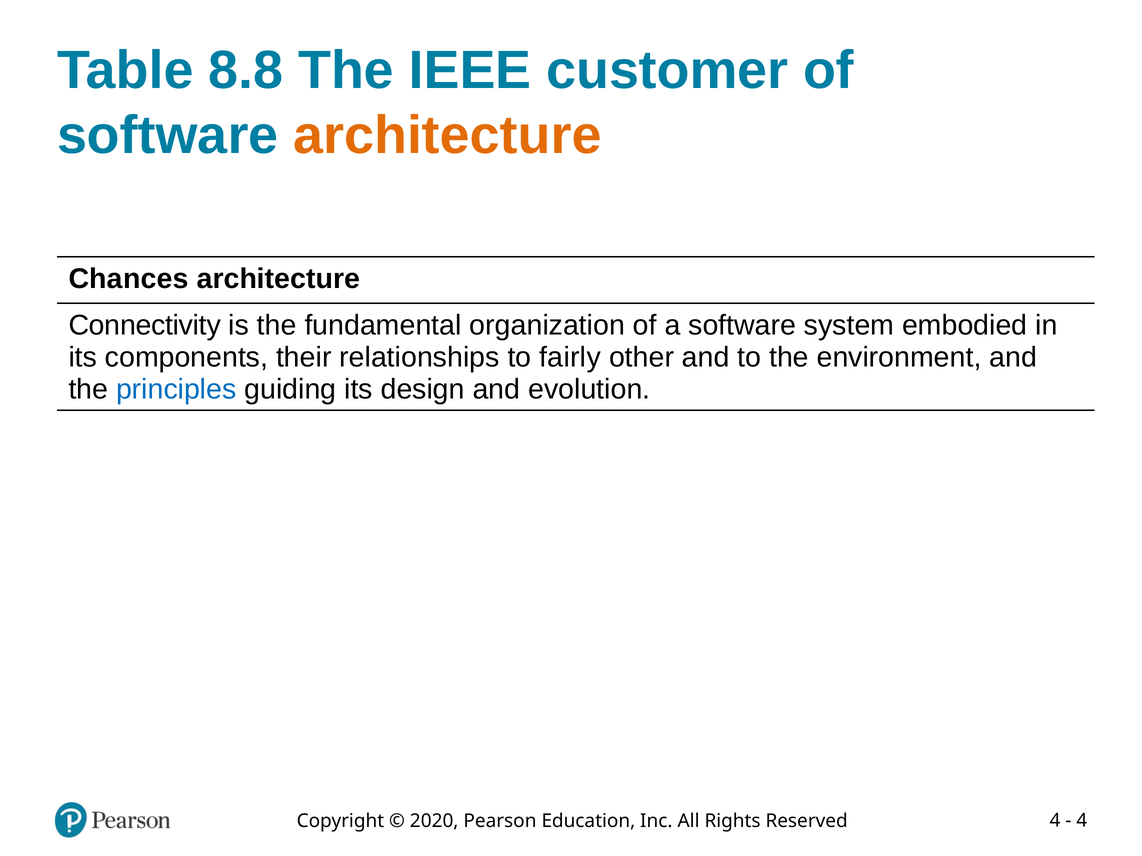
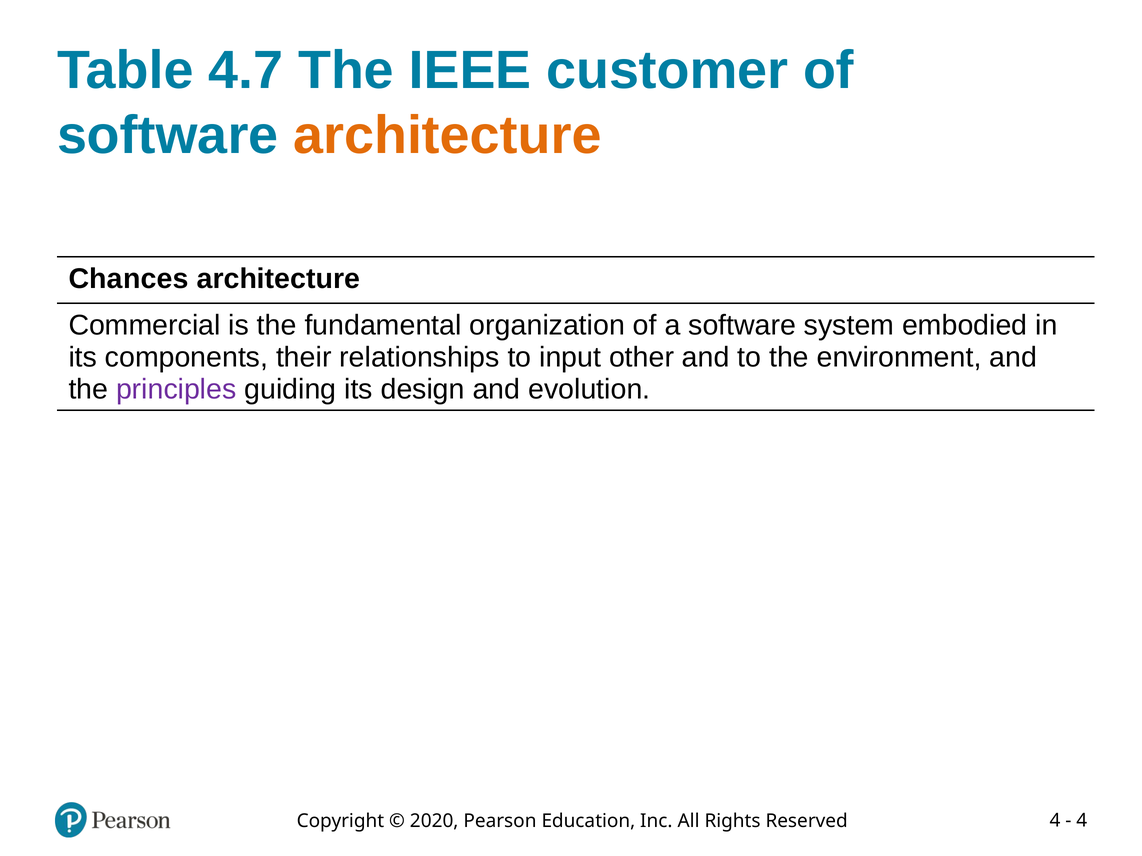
8.8: 8.8 -> 4.7
Connectivity: Connectivity -> Commercial
fairly: fairly -> input
principles colour: blue -> purple
